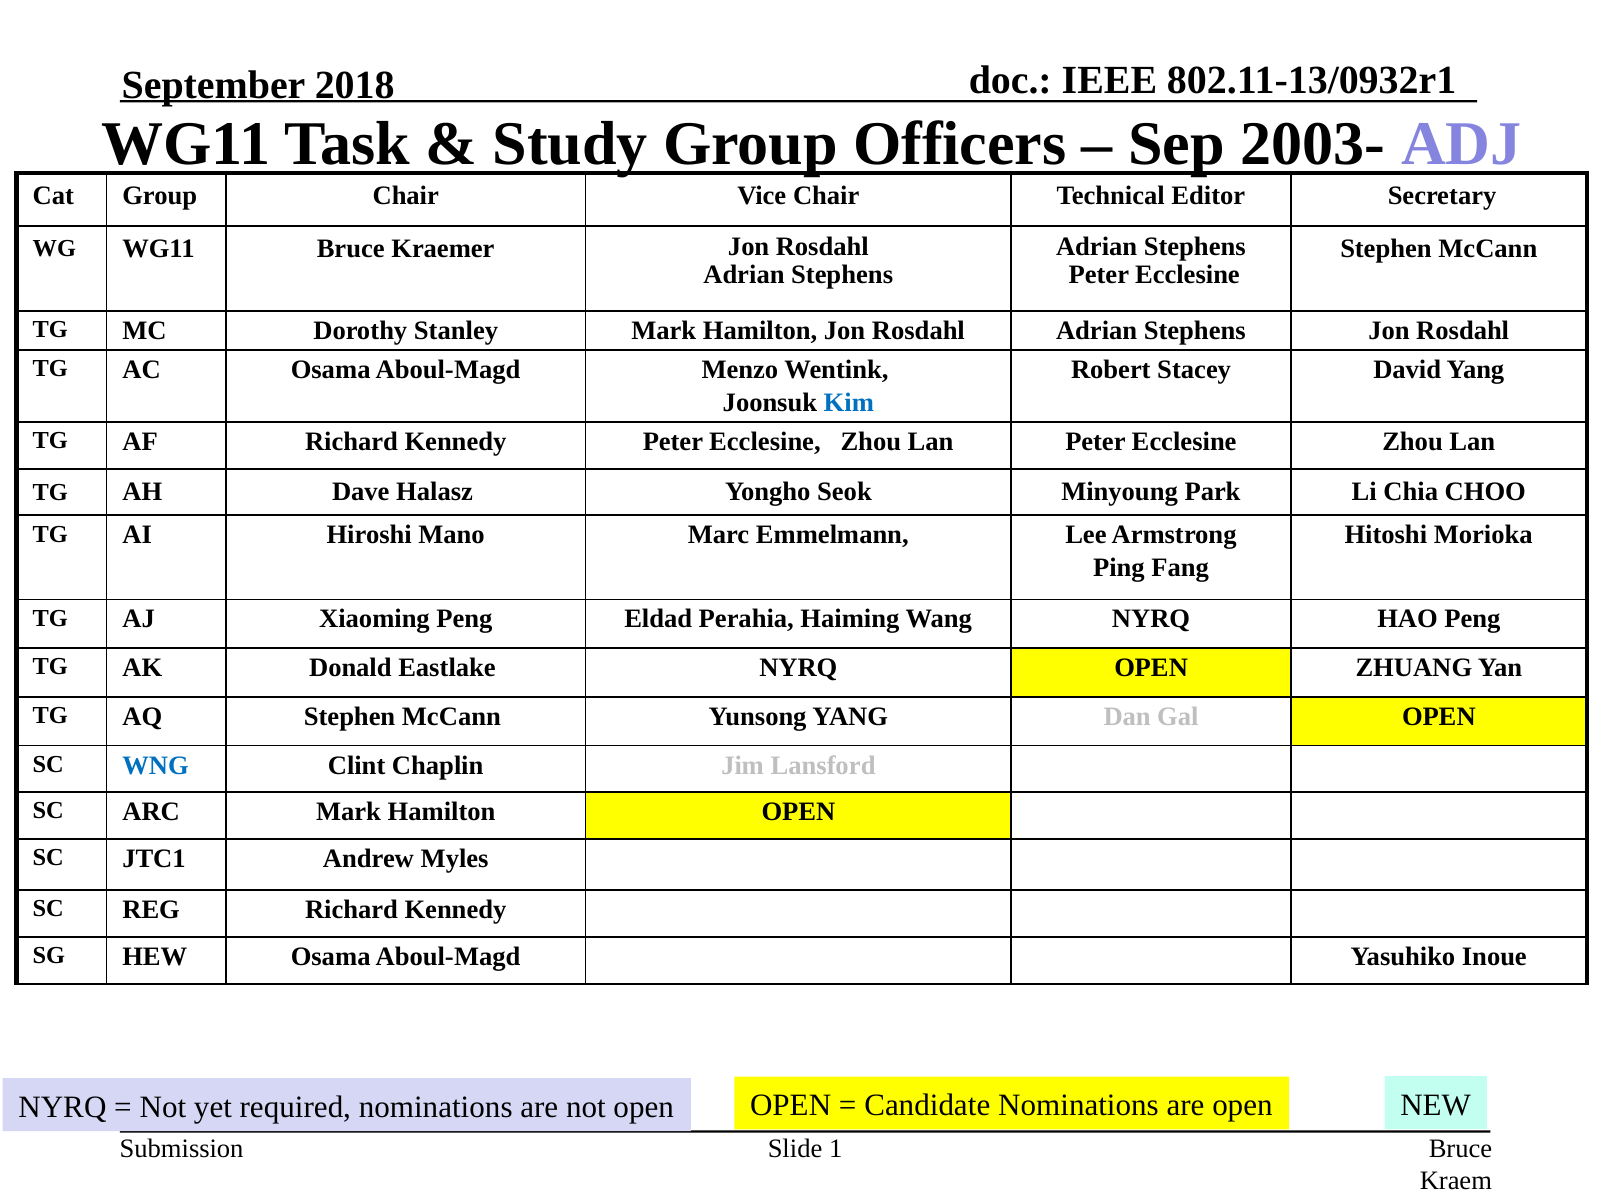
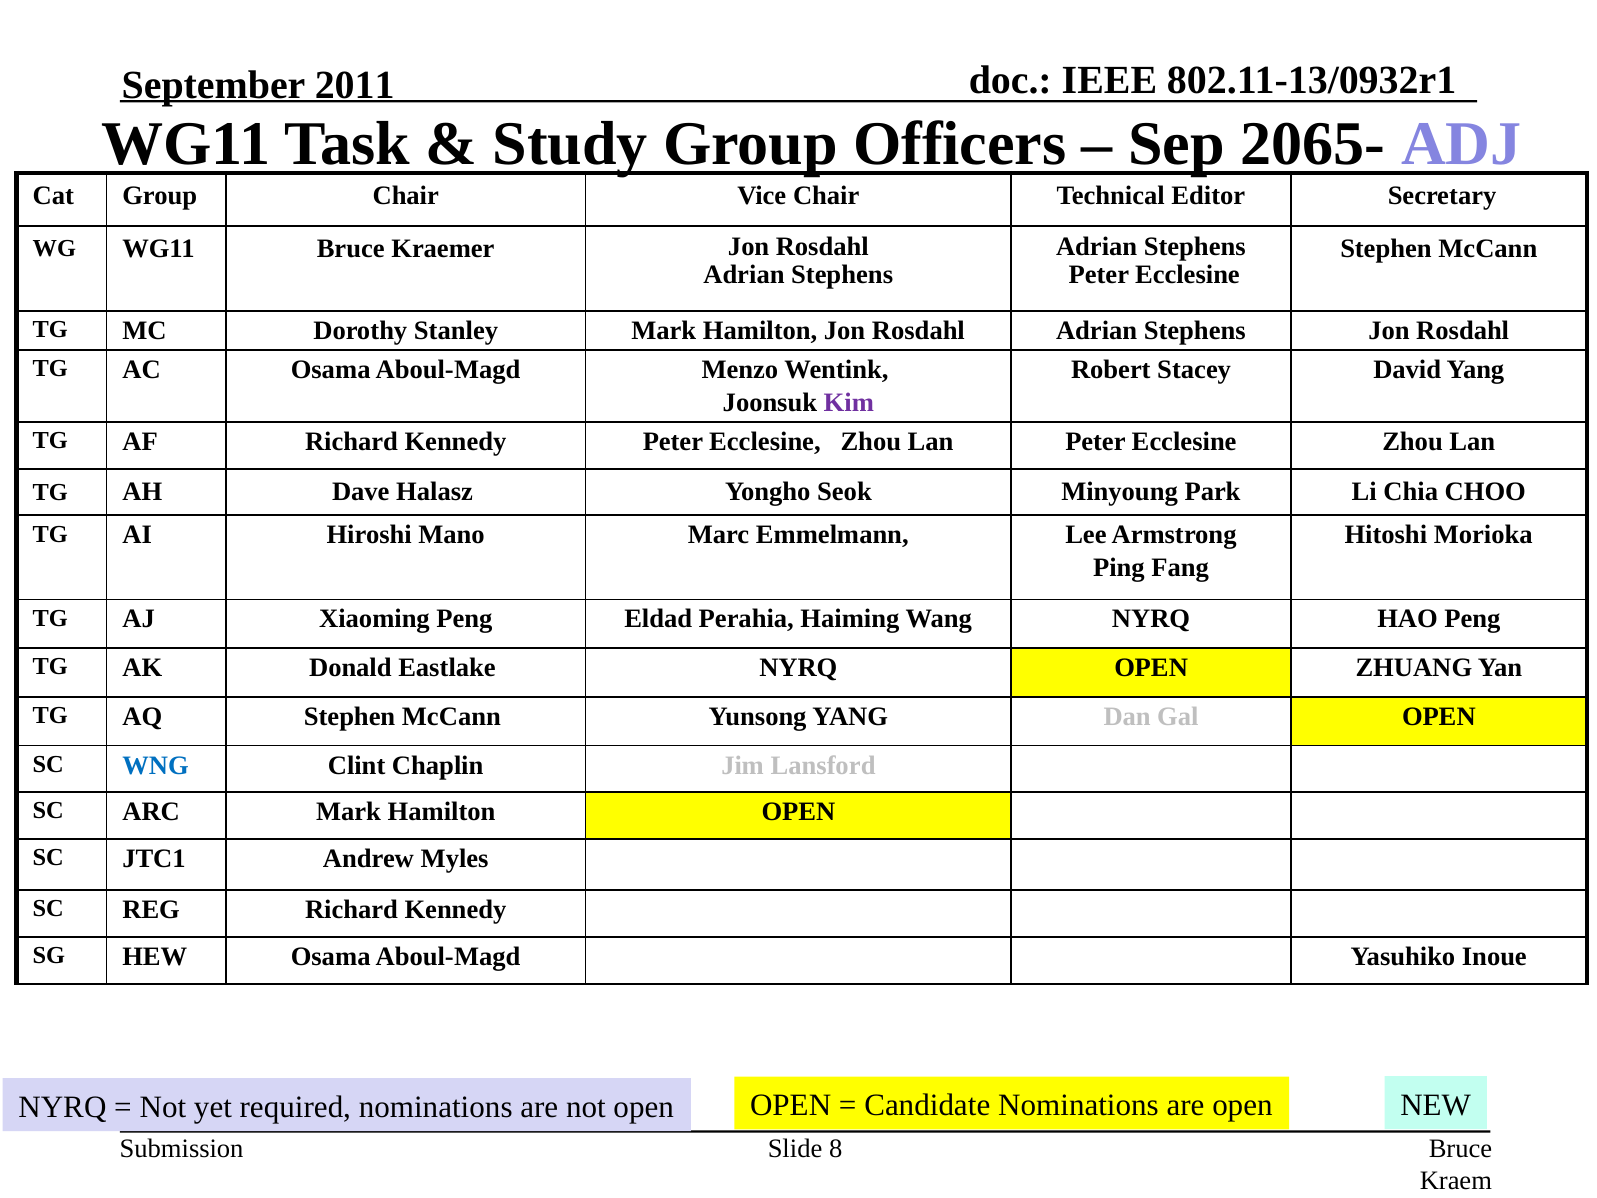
2018: 2018 -> 2011
2003-: 2003- -> 2065-
Kim colour: blue -> purple
1: 1 -> 8
